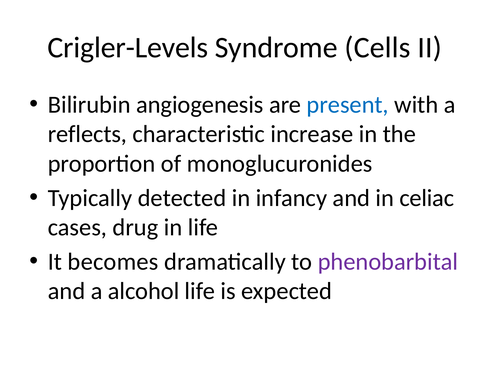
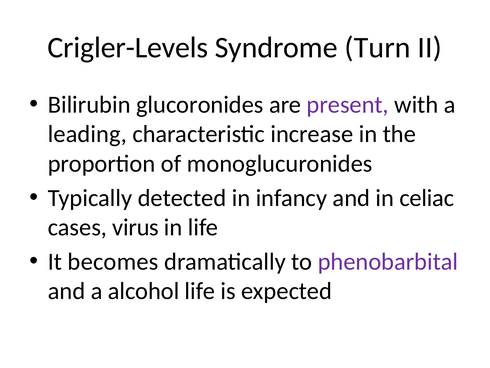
Cells: Cells -> Turn
angiogenesis: angiogenesis -> glucoronides
present colour: blue -> purple
reflects: reflects -> leading
drug: drug -> virus
